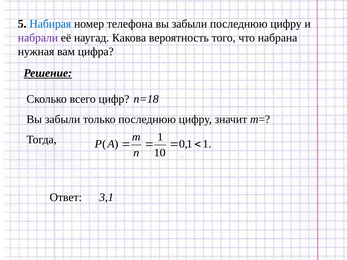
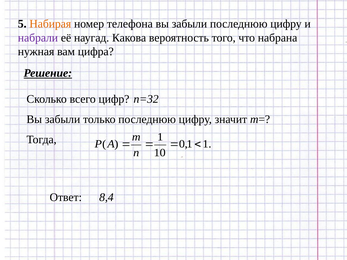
Набирая colour: blue -> orange
n=18: n=18 -> n=32
3,1: 3,1 -> 8,4
